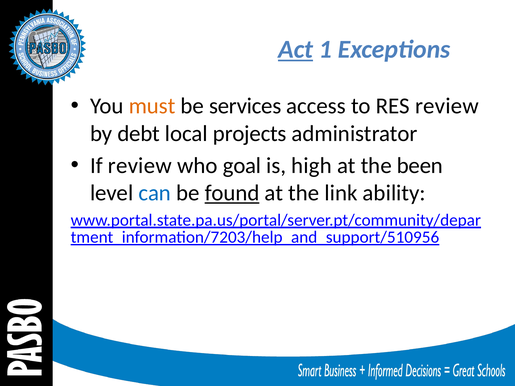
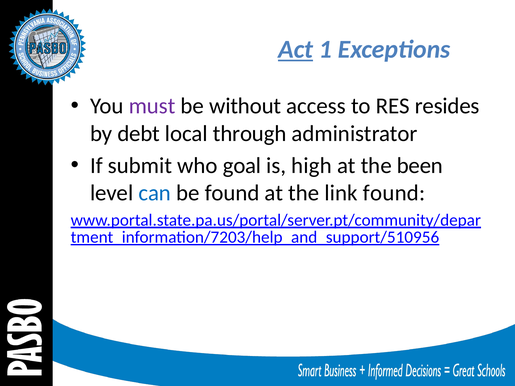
must colour: orange -> purple
services: services -> without
RES review: review -> resides
projects: projects -> through
If review: review -> submit
found at (232, 193) underline: present -> none
link ability: ability -> found
